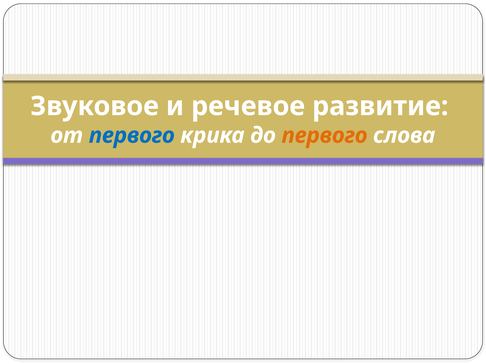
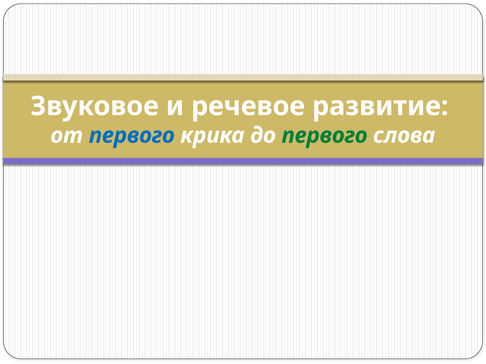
первого at (325, 136) colour: orange -> green
